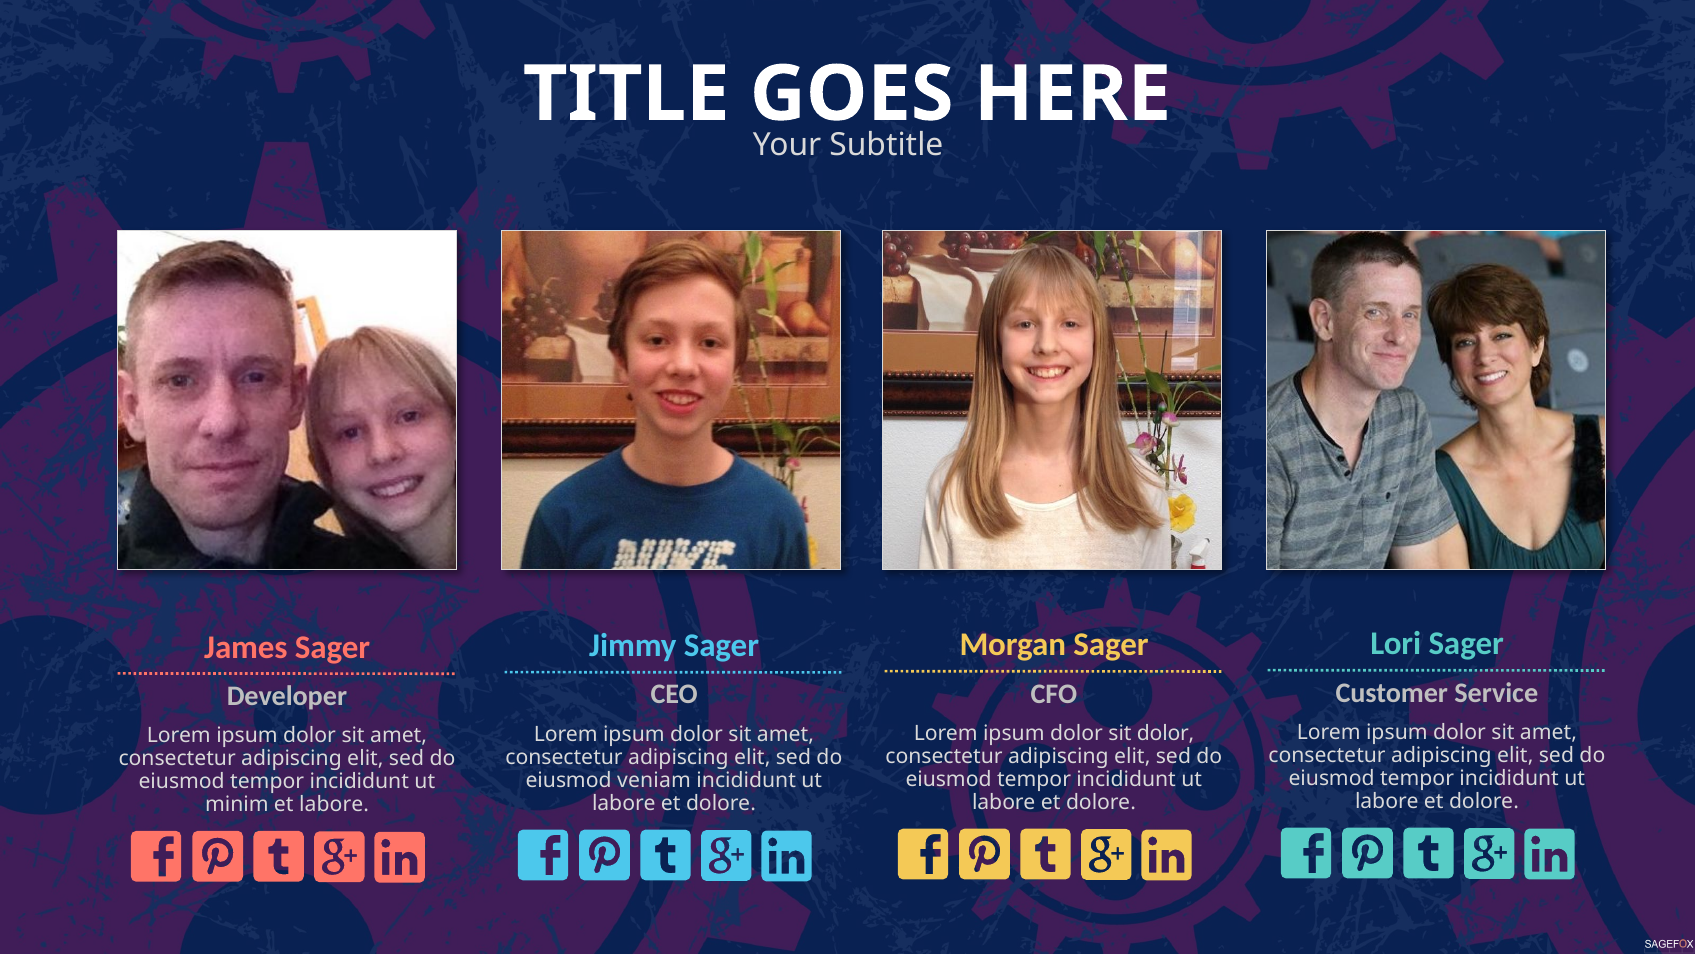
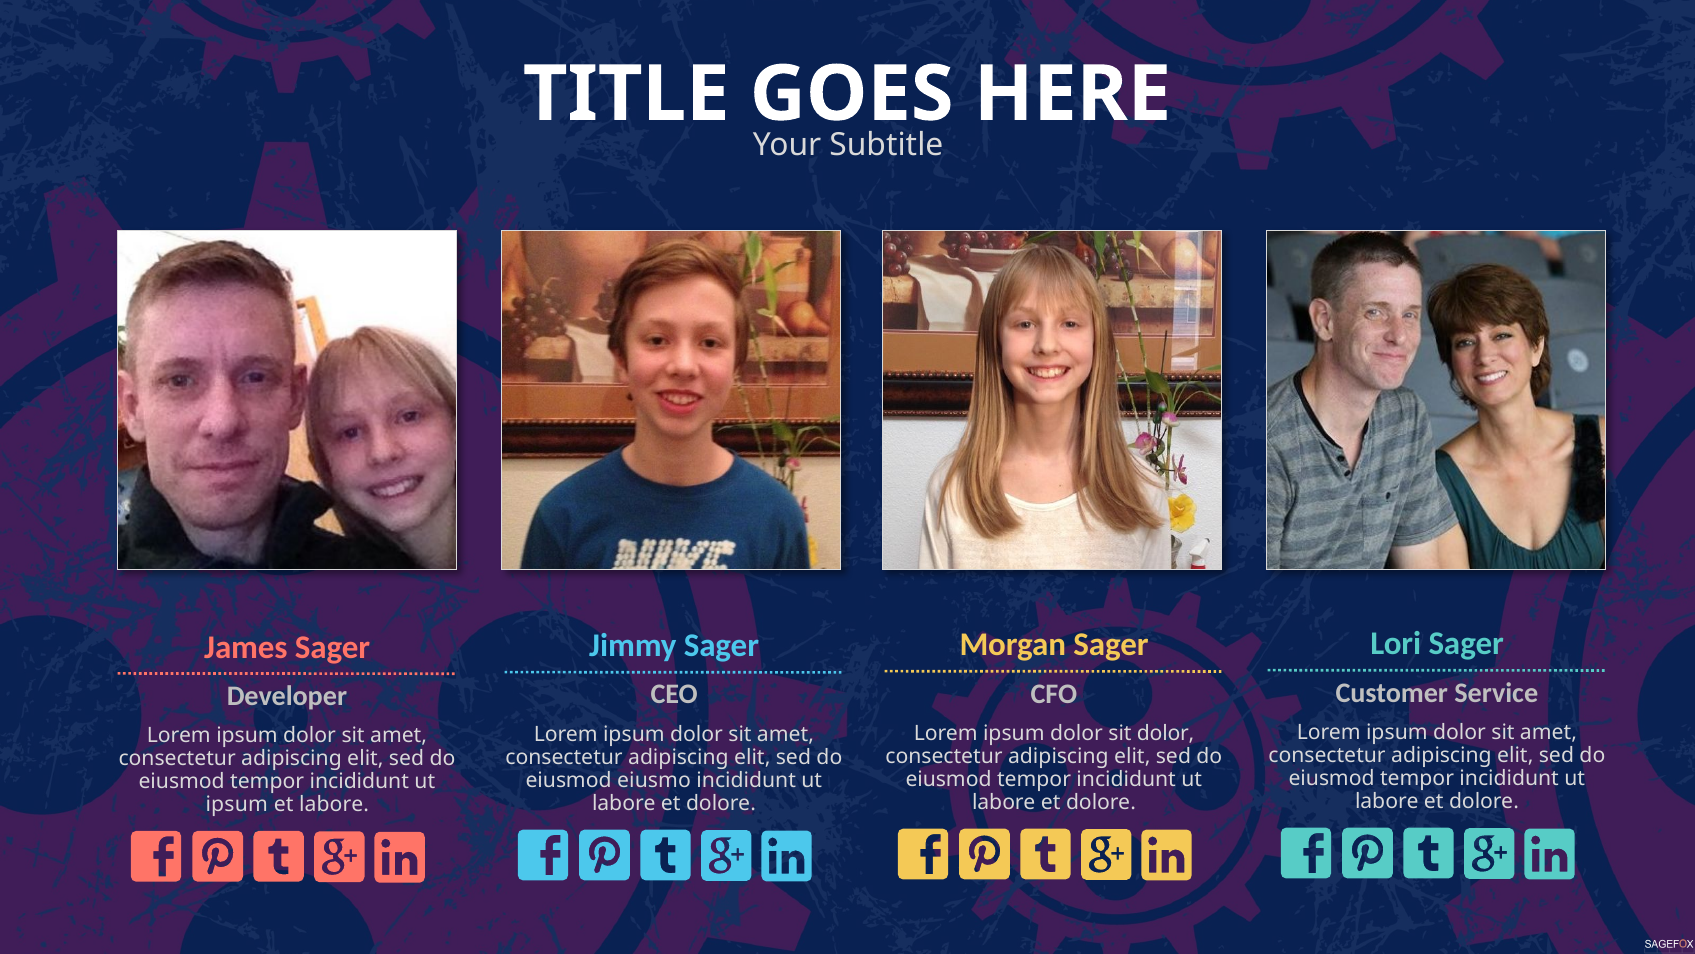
veniam: veniam -> eiusmo
minim at (237, 804): minim -> ipsum
